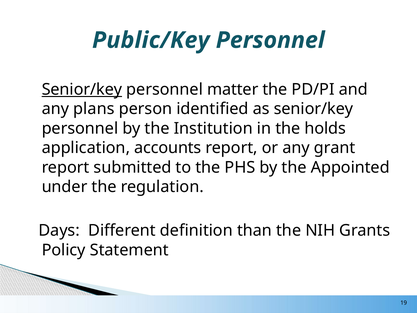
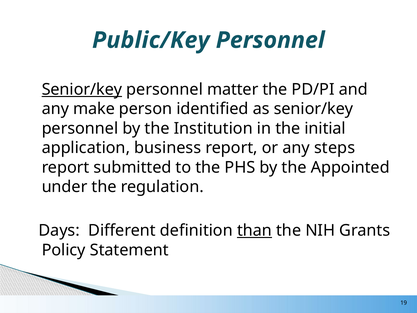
plans: plans -> make
holds: holds -> initial
accounts: accounts -> business
grant: grant -> steps
than underline: none -> present
